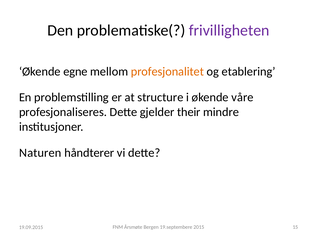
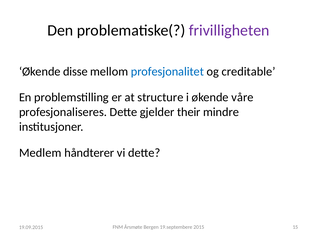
egne: egne -> disse
profesjonalitet colour: orange -> blue
etablering: etablering -> creditable
Naturen: Naturen -> Medlem
